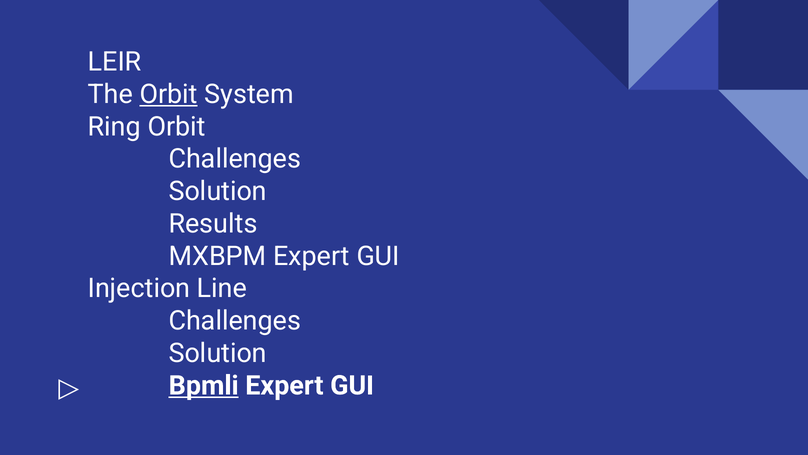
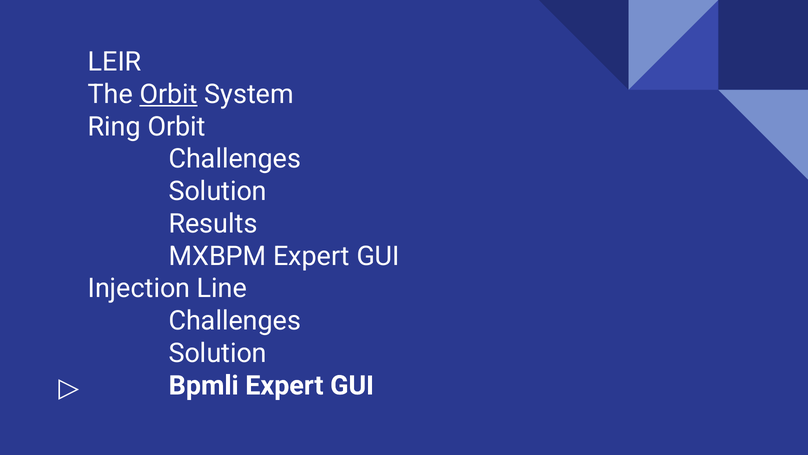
Bpmli underline: present -> none
